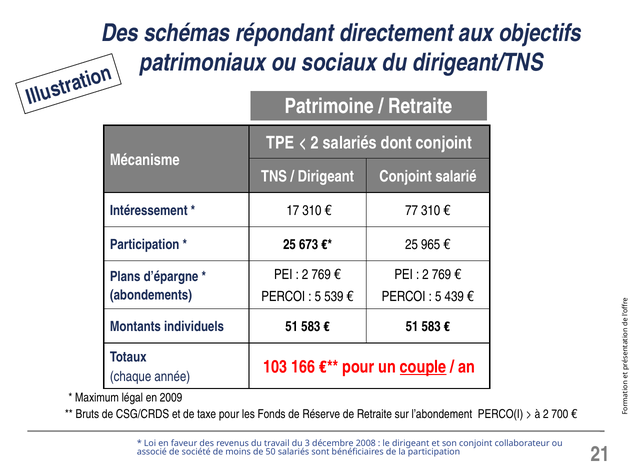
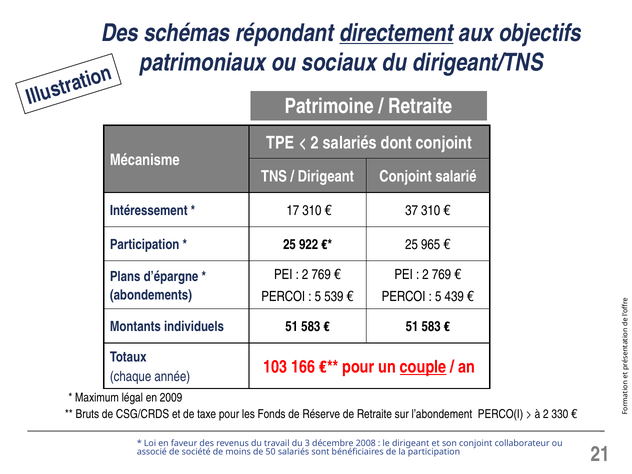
directement underline: none -> present
77: 77 -> 37
673: 673 -> 922
700: 700 -> 330
